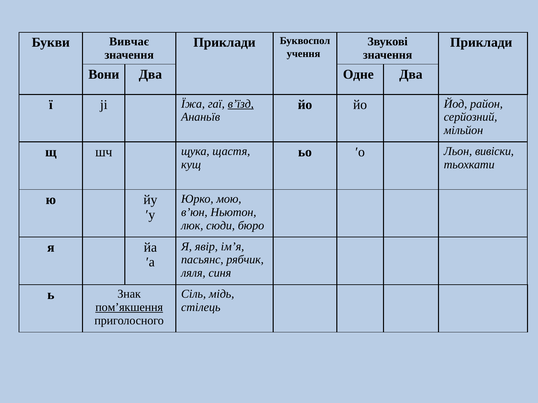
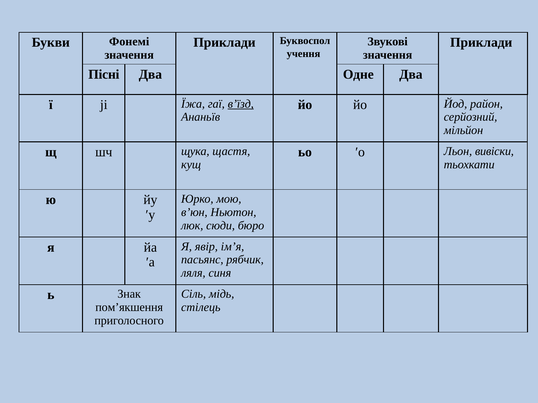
Вивчає: Вивчає -> Фонемі
Вони: Вони -> Пісні
пом’якшення underline: present -> none
